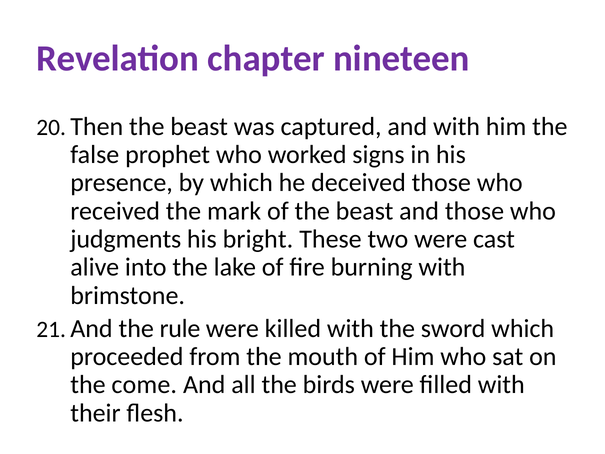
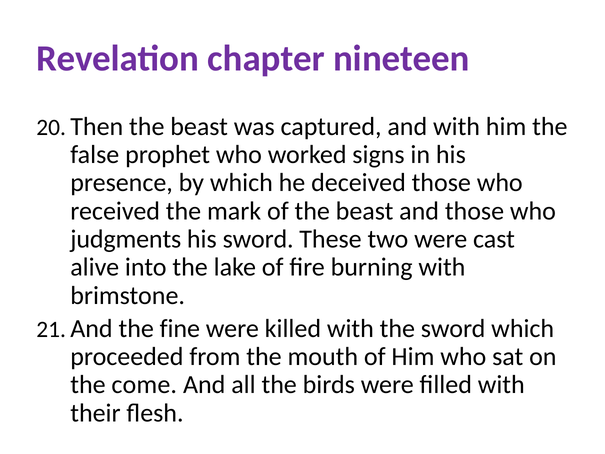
his bright: bright -> sword
rule: rule -> fine
